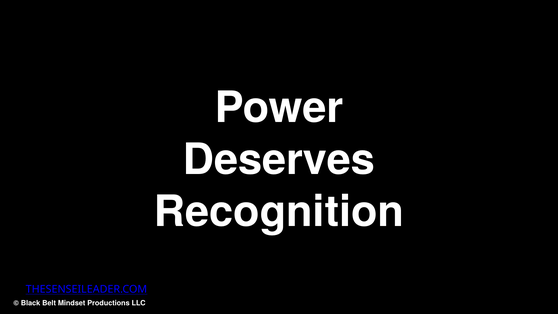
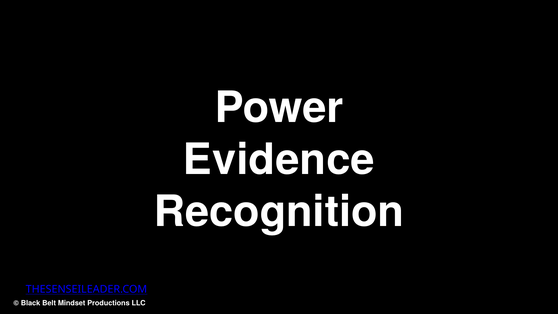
Deserves: Deserves -> Evidence
